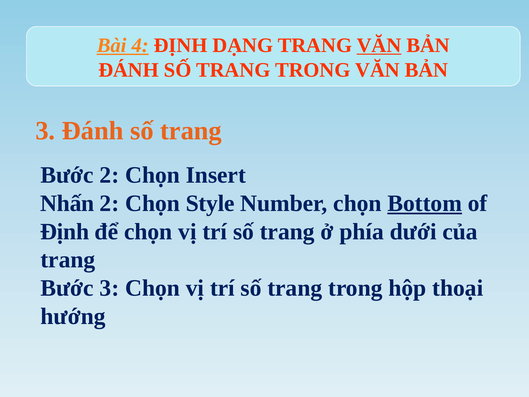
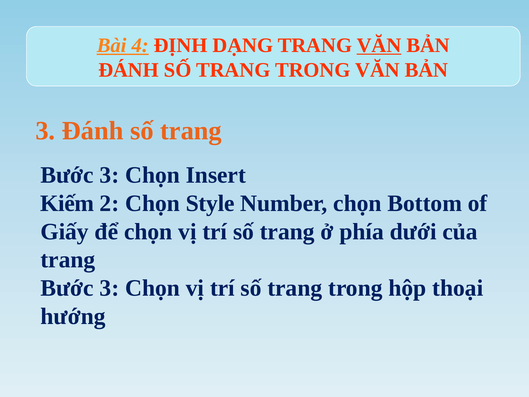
2 at (109, 175): 2 -> 3
Nhấn: Nhấn -> Kiếm
Bottom underline: present -> none
Định at (65, 231): Định -> Giấy
